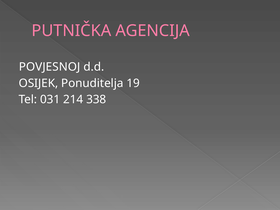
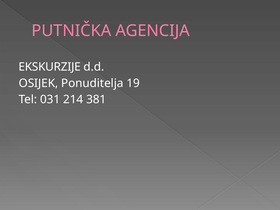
POVJESNOJ: POVJESNOJ -> EKSKURZIJE
338: 338 -> 381
